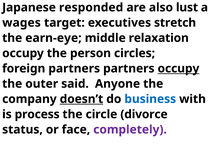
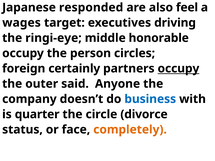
lust: lust -> feel
stretch: stretch -> driving
earn-eye: earn-eye -> ringi-eye
relaxation: relaxation -> honorable
foreign partners: partners -> certainly
doesn’t underline: present -> none
process: process -> quarter
completely colour: purple -> orange
